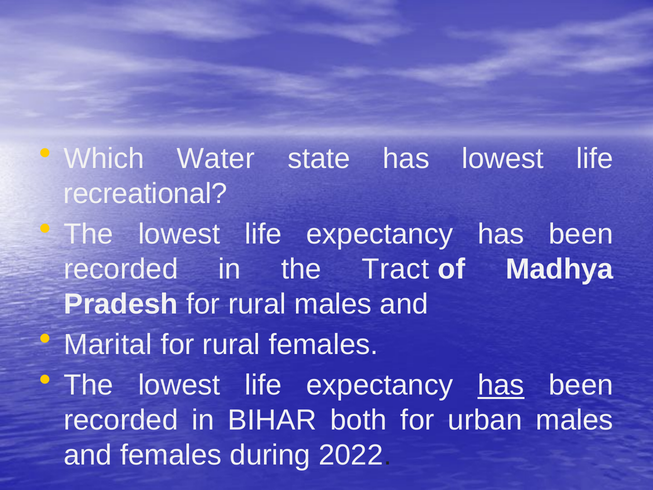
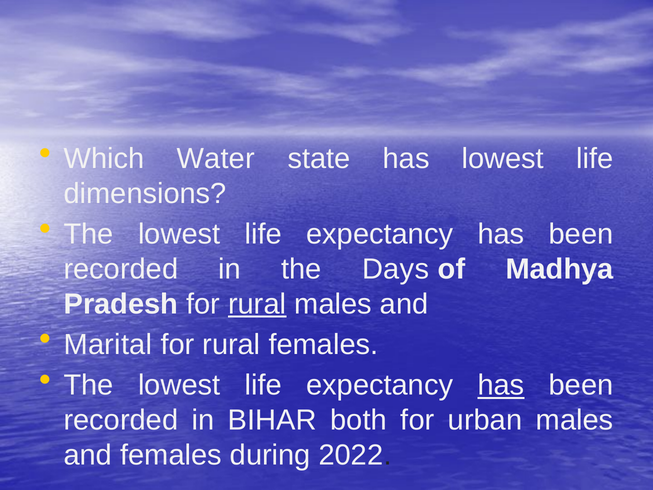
recreational: recreational -> dimensions
Tract: Tract -> Days
rural at (257, 304) underline: none -> present
